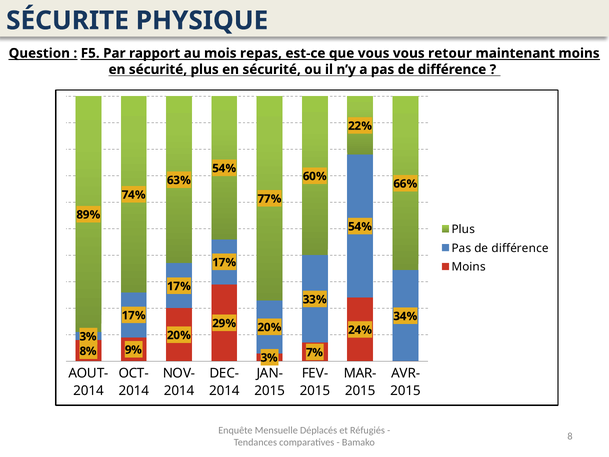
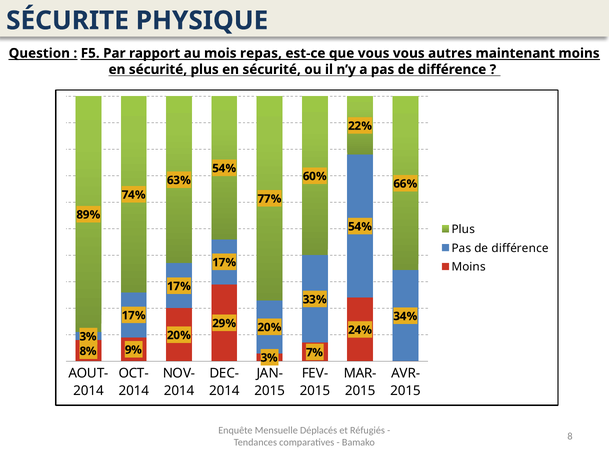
retour: retour -> autres
